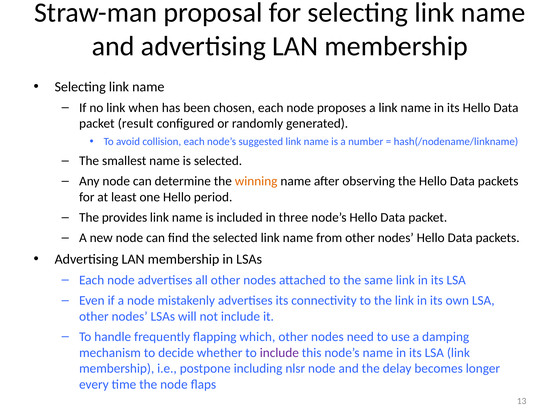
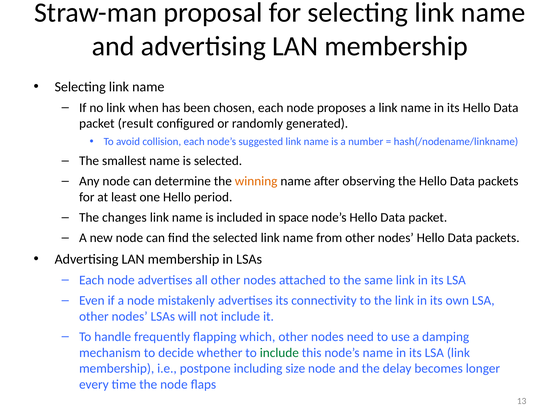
provides: provides -> changes
three: three -> space
include at (279, 353) colour: purple -> green
nlsr: nlsr -> size
